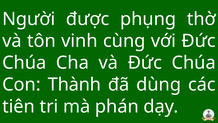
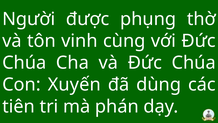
Thành: Thành -> Xuyến
